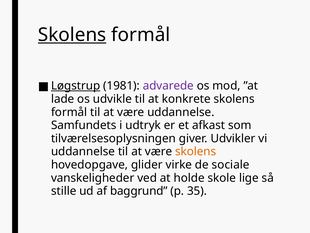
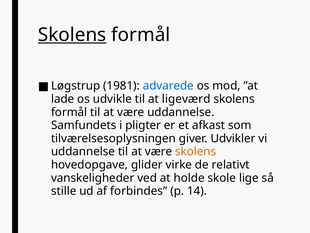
Løgstrup underline: present -> none
advarede colour: purple -> blue
konkrete: konkrete -> ligeværd
udtryk: udtryk -> pligter
sociale: sociale -> relativt
baggrund: baggrund -> forbindes
35: 35 -> 14
